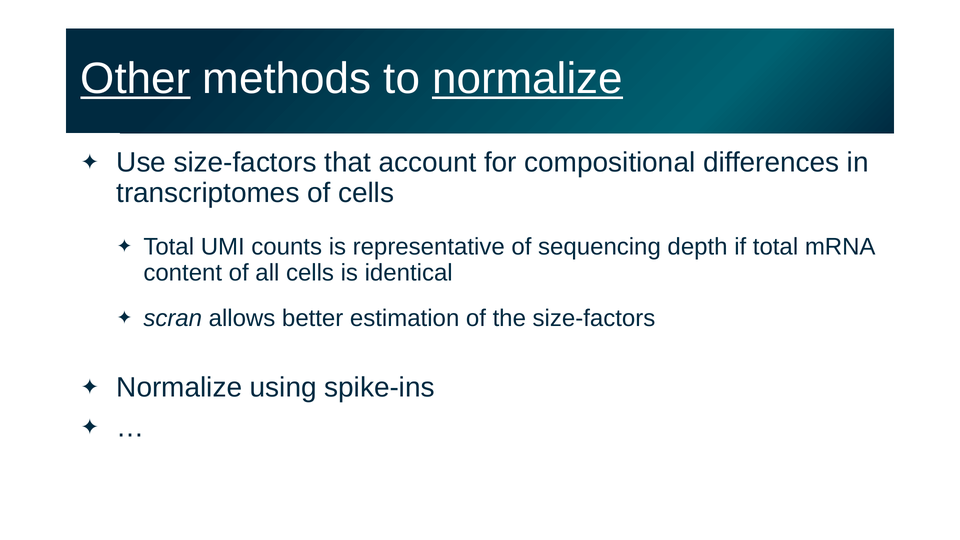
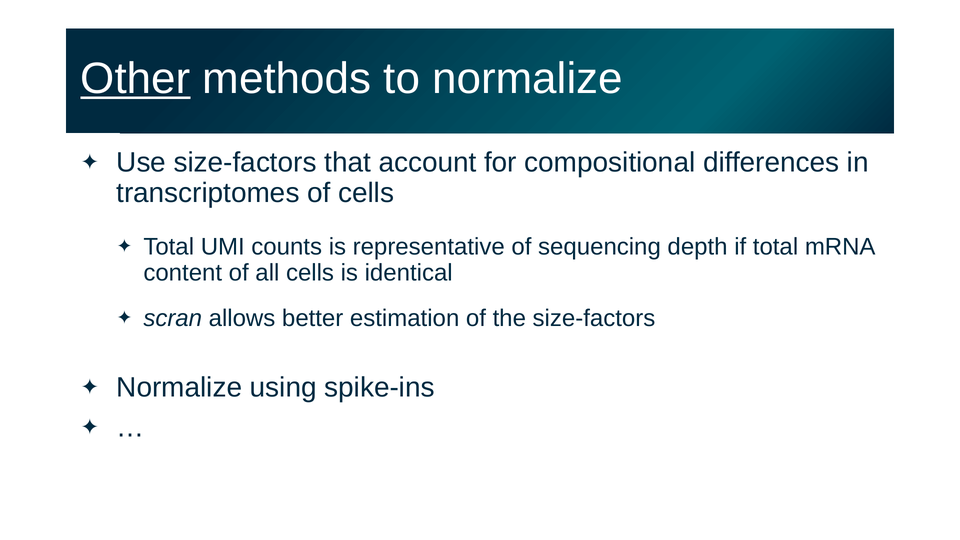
normalize at (528, 79) underline: present -> none
